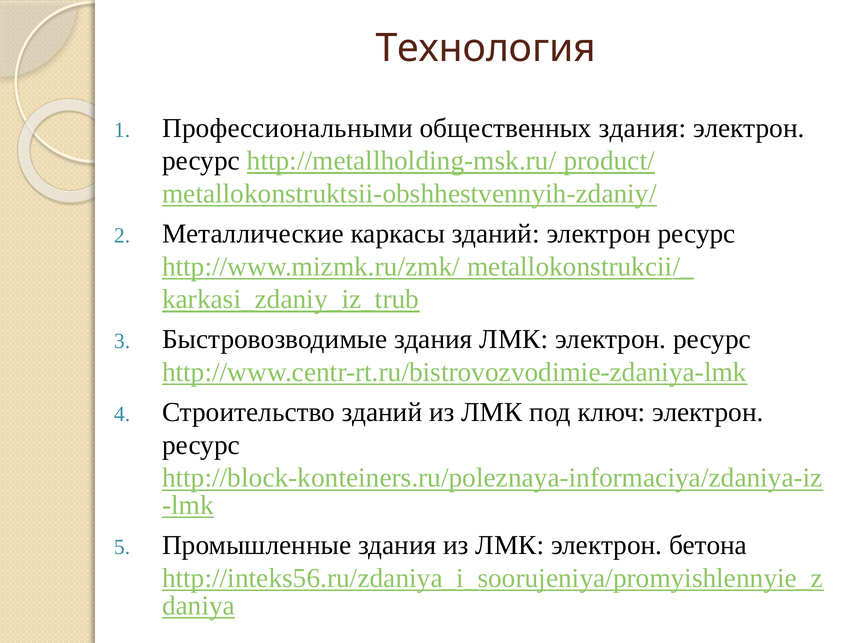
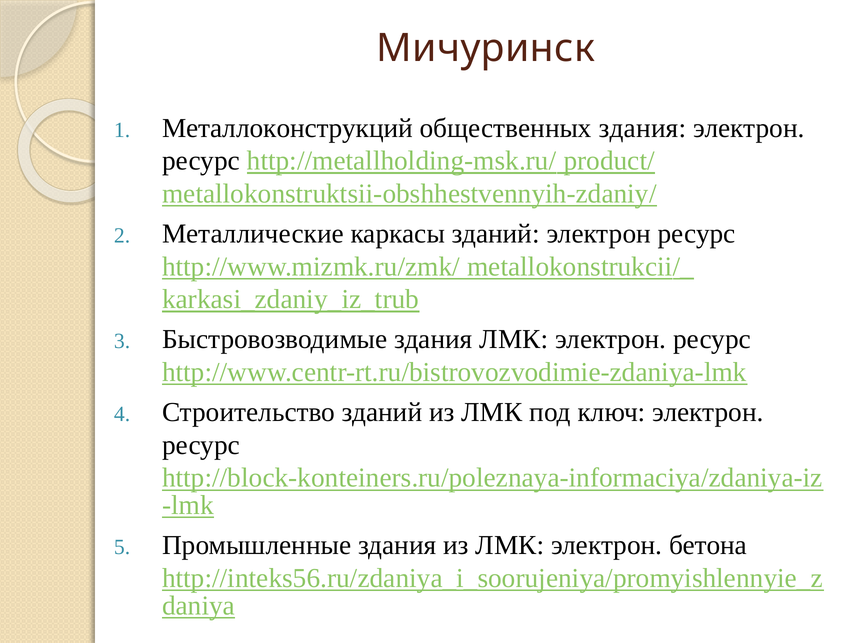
Технология: Технология -> Мичуринск
Профессиональными: Профессиональными -> Металлоконструкций
